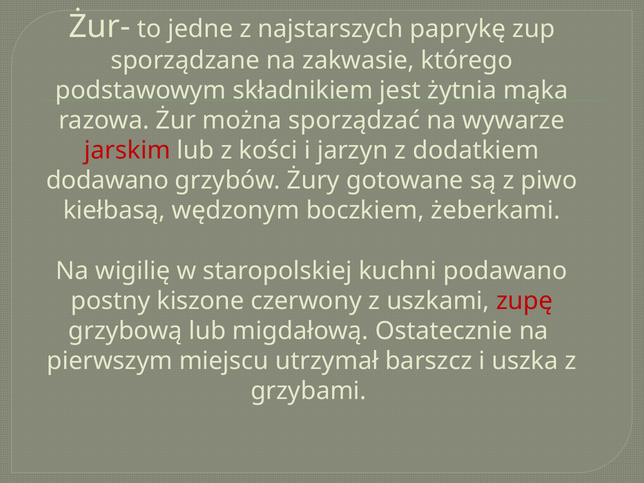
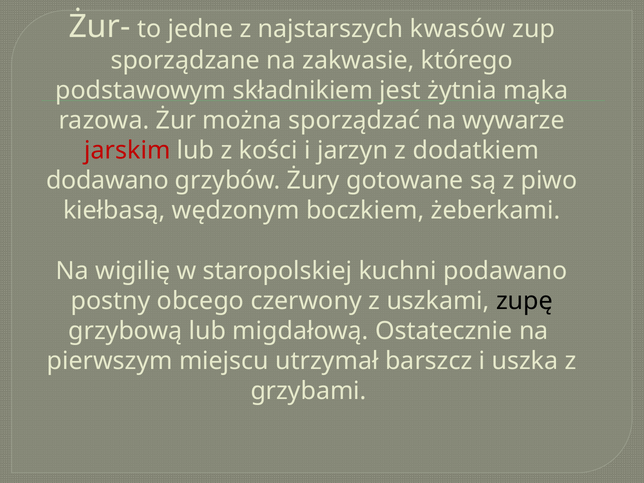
paprykę: paprykę -> kwasów
kiszone: kiszone -> obcego
zupę colour: red -> black
